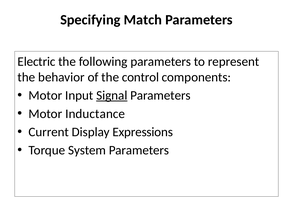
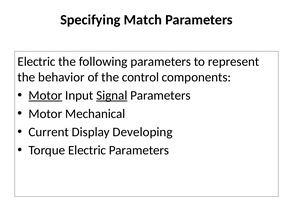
Motor at (45, 95) underline: none -> present
Inductance: Inductance -> Mechanical
Expressions: Expressions -> Developing
Torque System: System -> Electric
